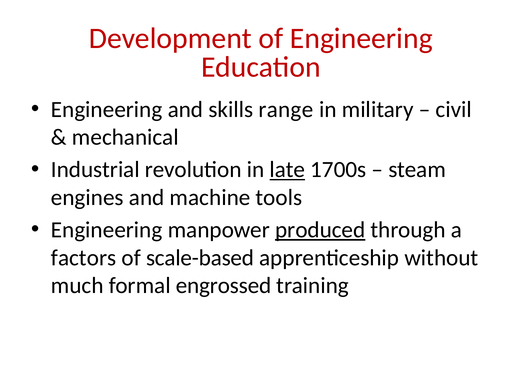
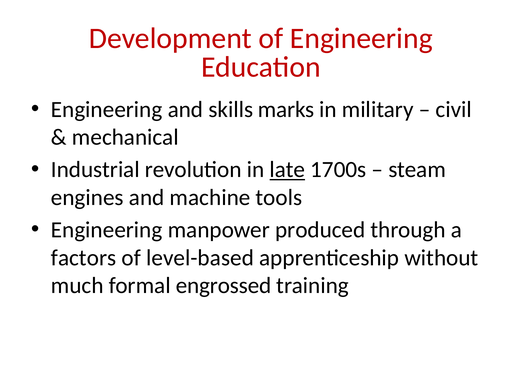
range: range -> marks
produced underline: present -> none
scale-based: scale-based -> level-based
